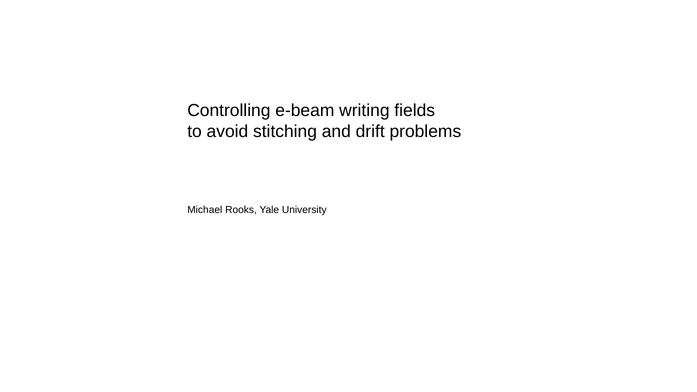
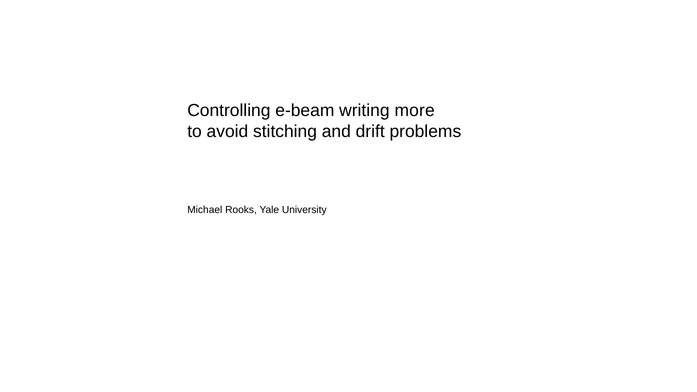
fields: fields -> more
